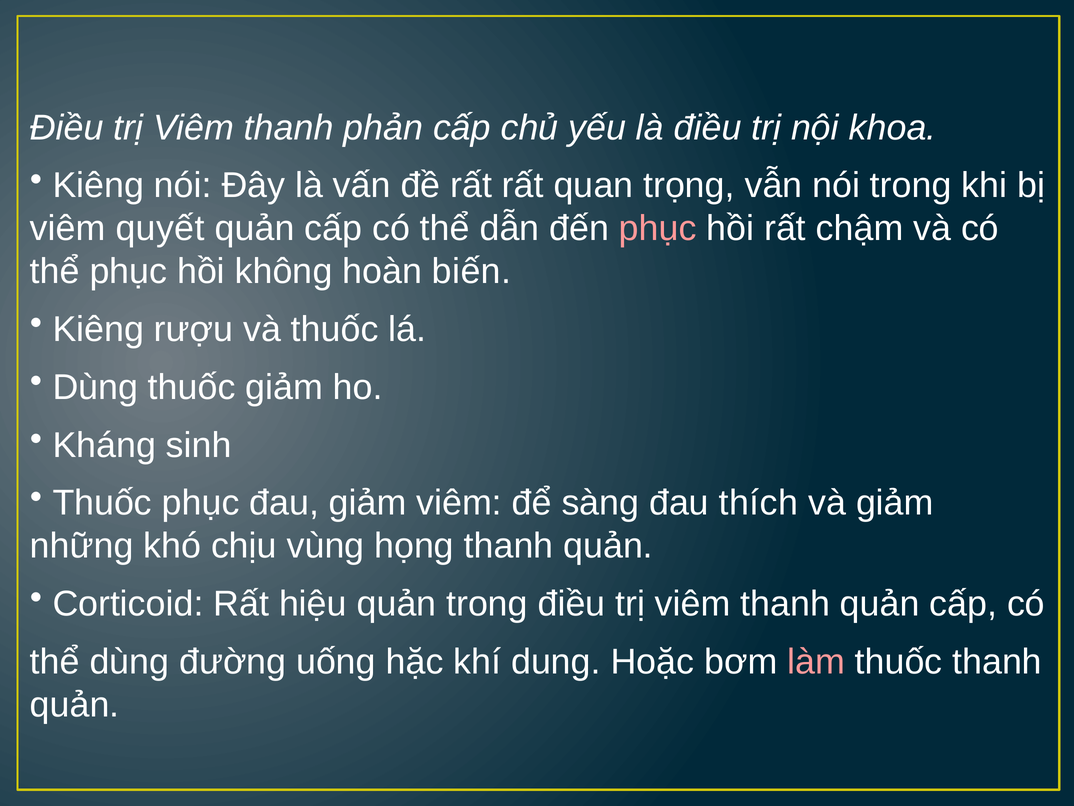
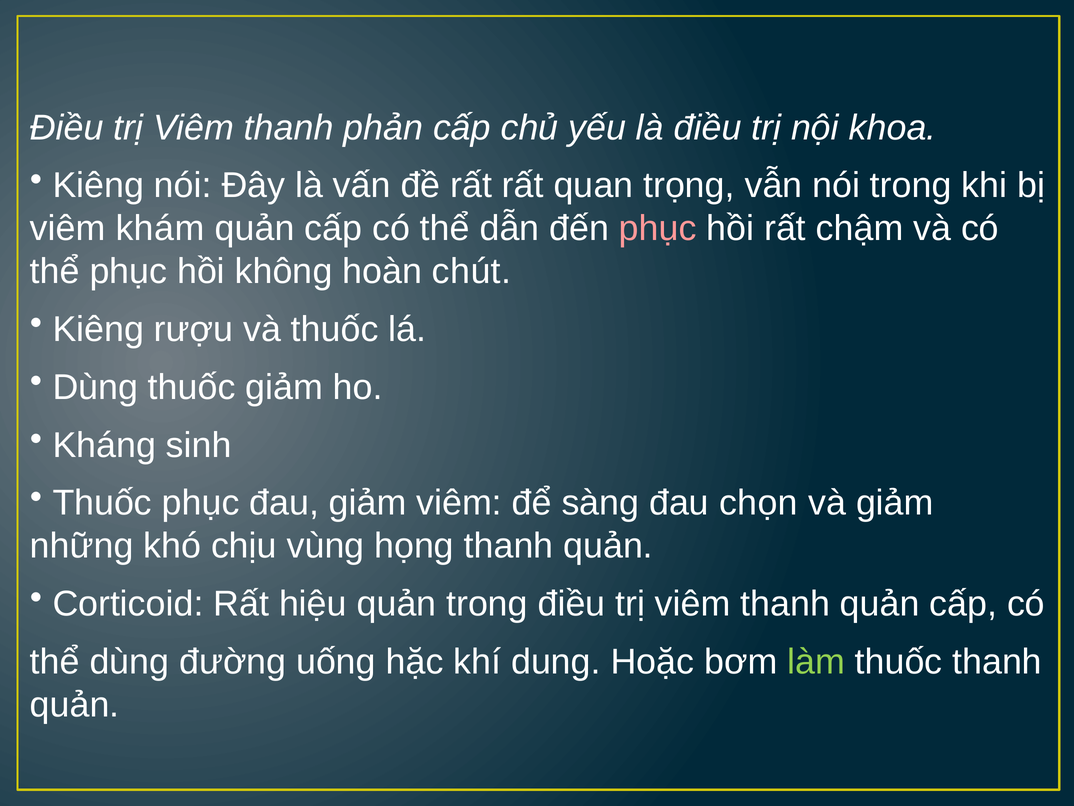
quyết: quyết -> khám
biến: biến -> chút
thích: thích -> chọn
làm colour: pink -> light green
